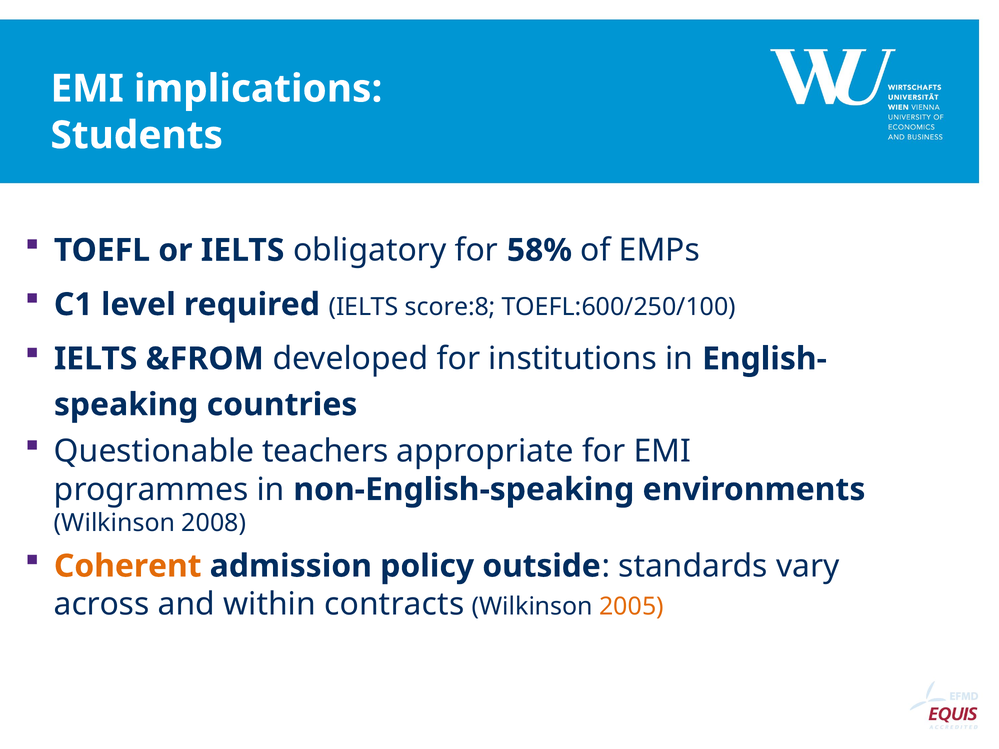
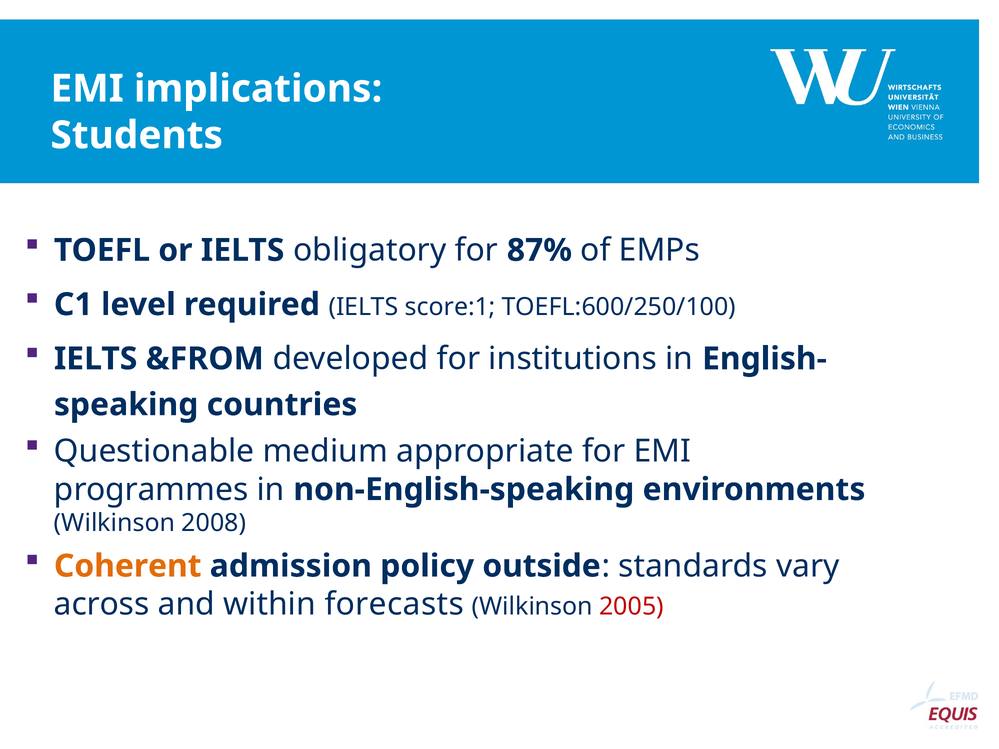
58%: 58% -> 87%
score:8: score:8 -> score:1
teachers: teachers -> medium
contracts: contracts -> forecasts
2005 colour: orange -> red
